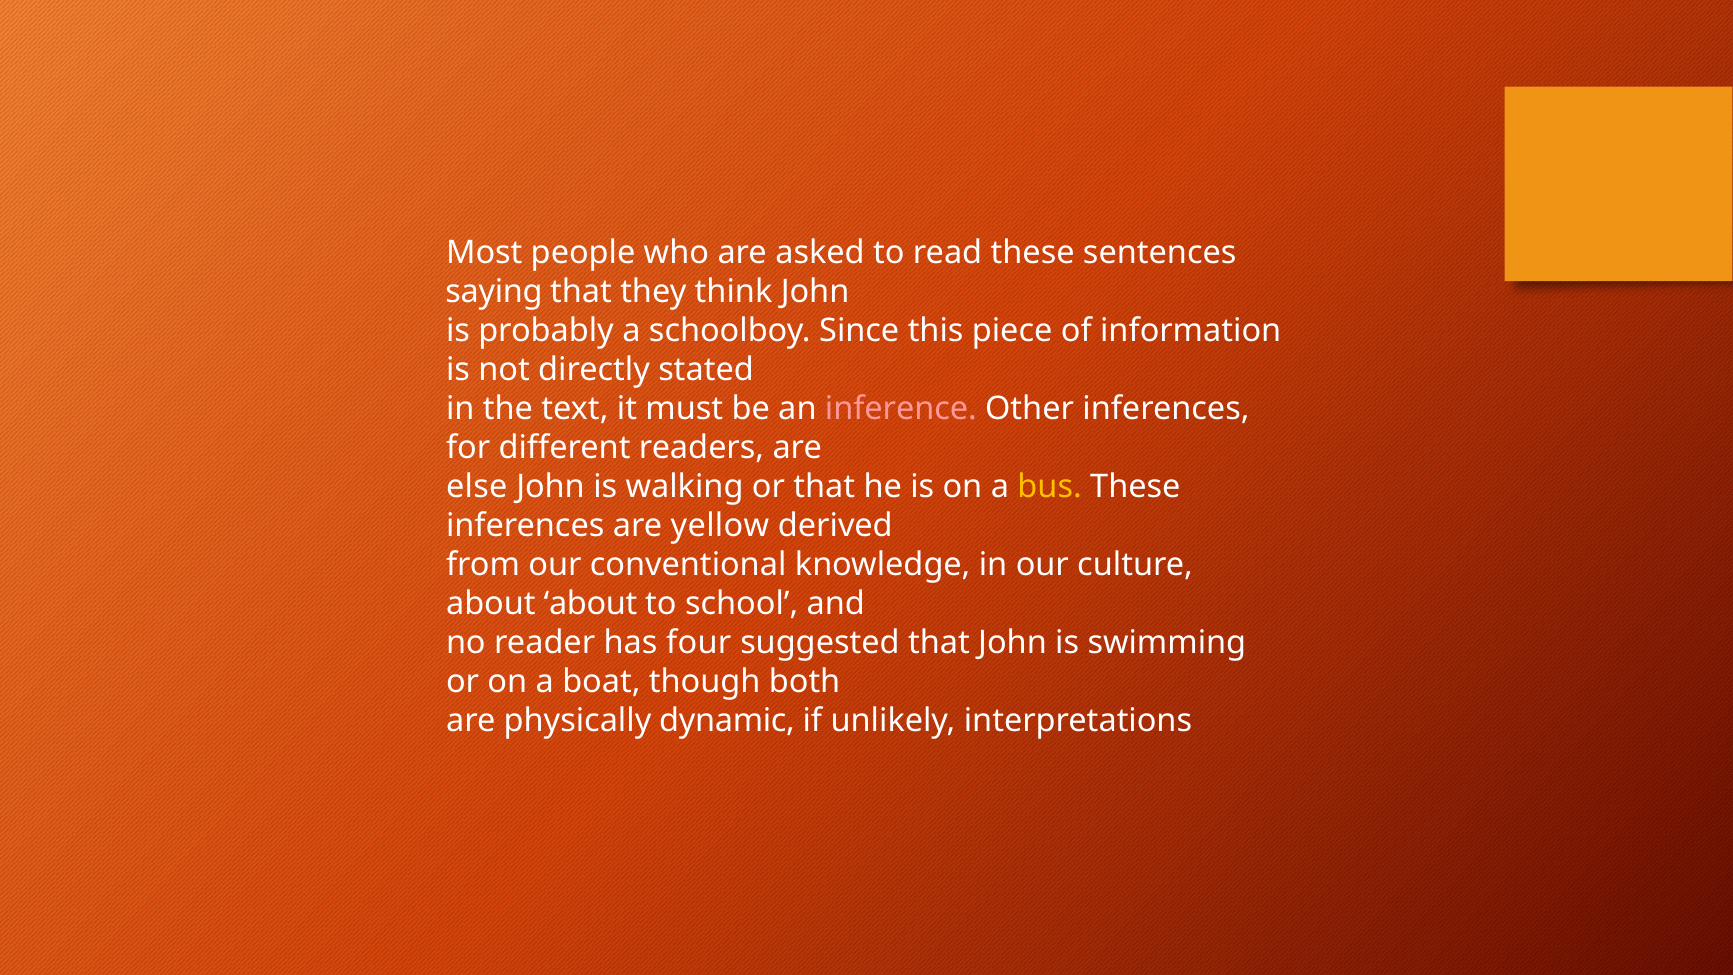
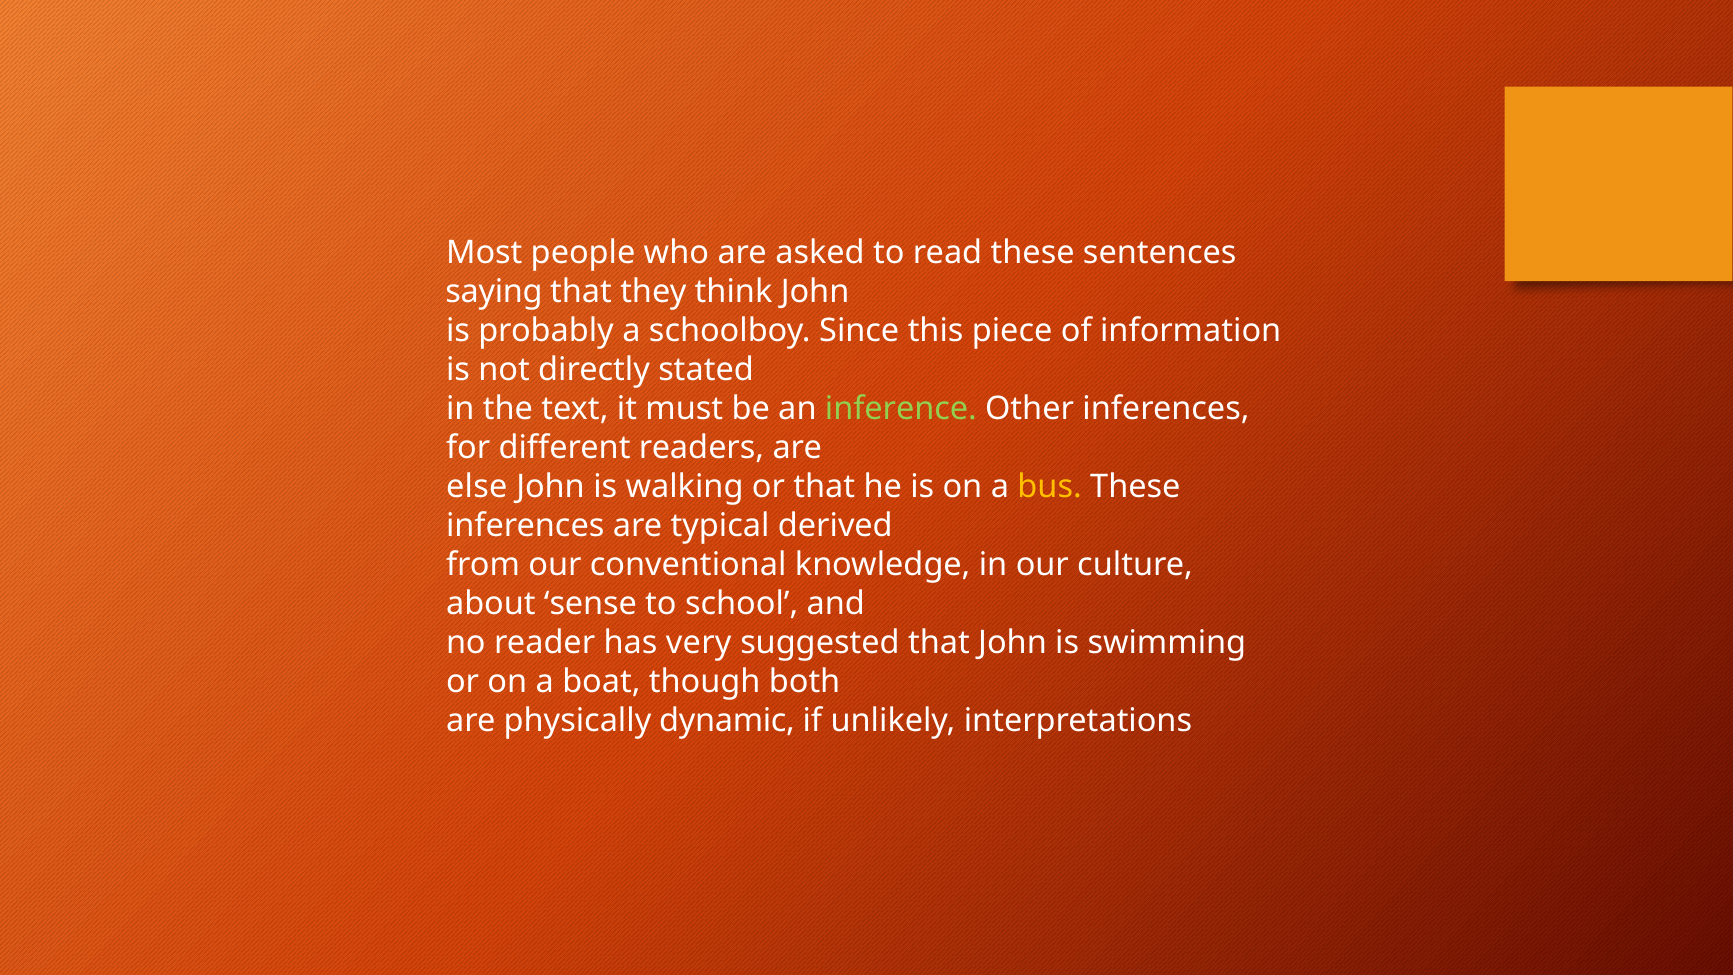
inference colour: pink -> light green
yellow: yellow -> typical
about about: about -> sense
four: four -> very
